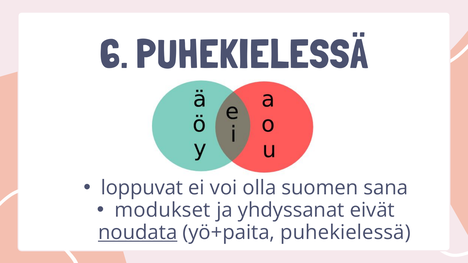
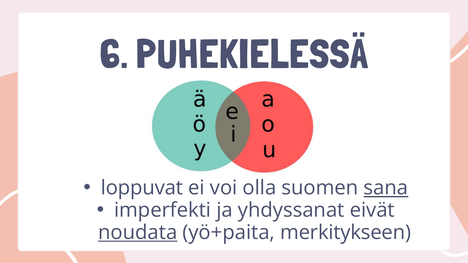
sana underline: none -> present
modukset: modukset -> imperfekti
yö+paita puhekielessä: puhekielessä -> merkitykseen
